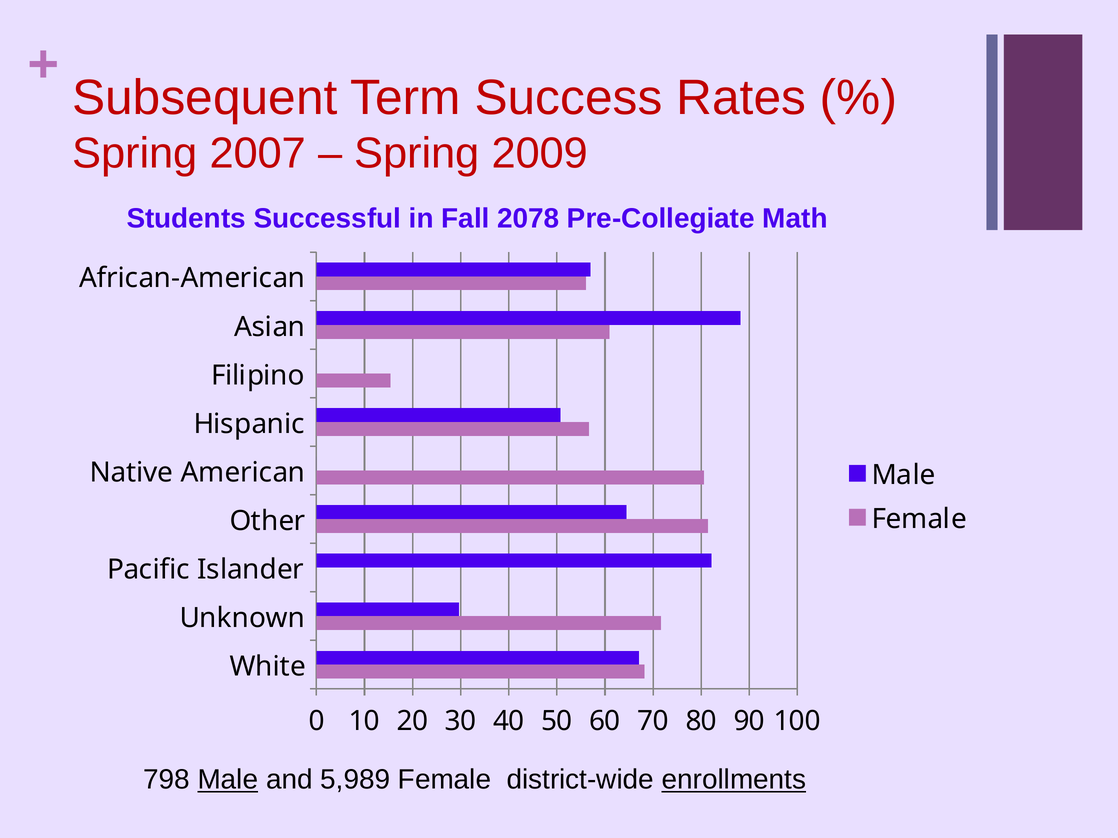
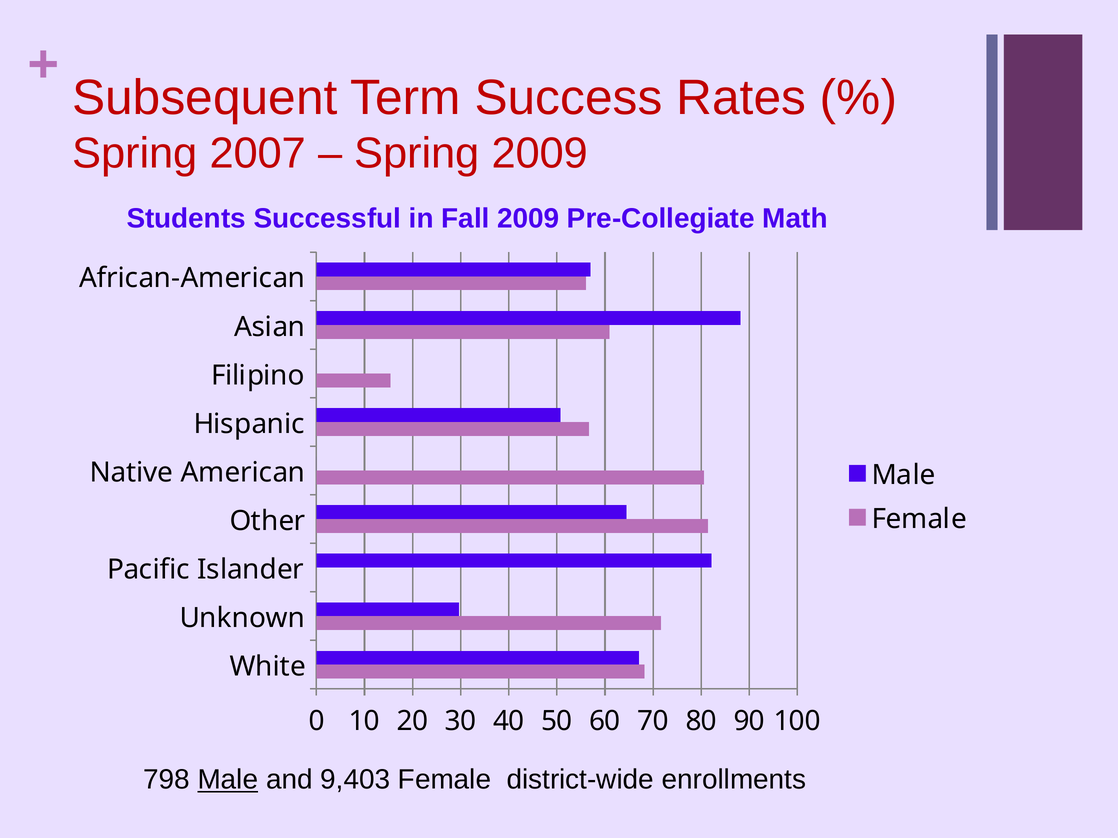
Fall 2078: 2078 -> 2009
5,989: 5,989 -> 9,403
enrollments underline: present -> none
